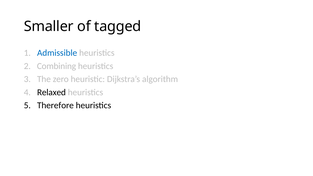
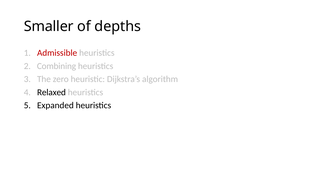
tagged: tagged -> depths
Admissible colour: blue -> red
Therefore: Therefore -> Expanded
